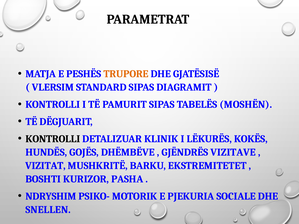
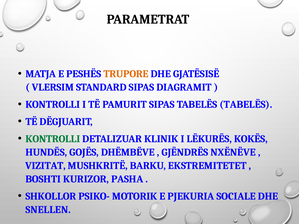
TABELËS MOSHËN: MOSHËN -> TABELËS
KONTROLLI at (53, 139) colour: black -> green
VIZITAVE: VIZITAVE -> NXËNËVE
NDRYSHIM: NDRYSHIM -> SHKOLLOR
